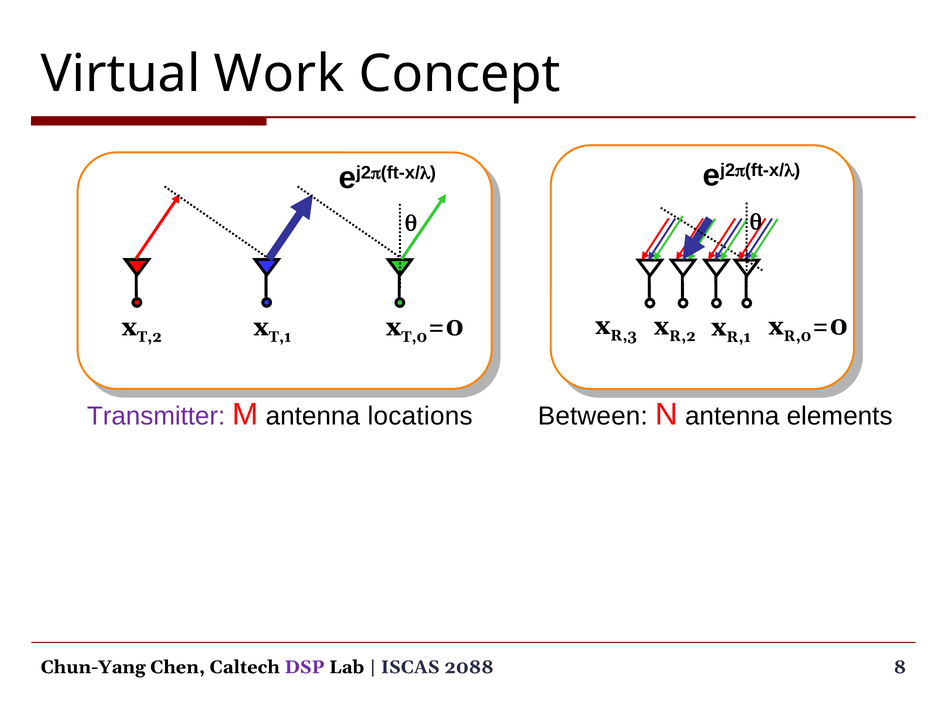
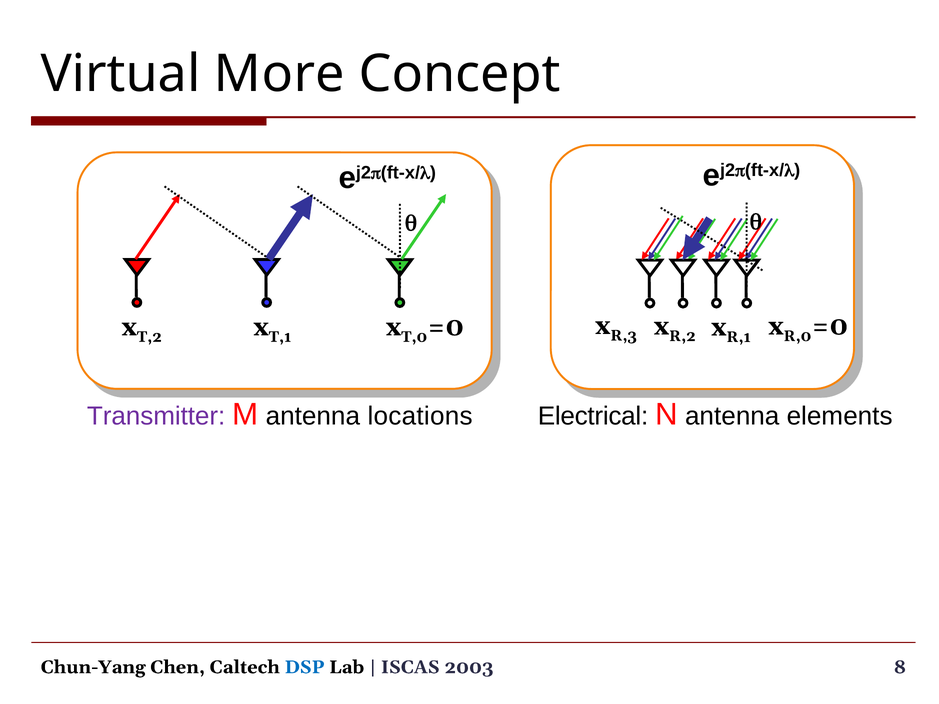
Work: Work -> More
Between: Between -> Electrical
DSP colour: purple -> blue
2088: 2088 -> 2003
